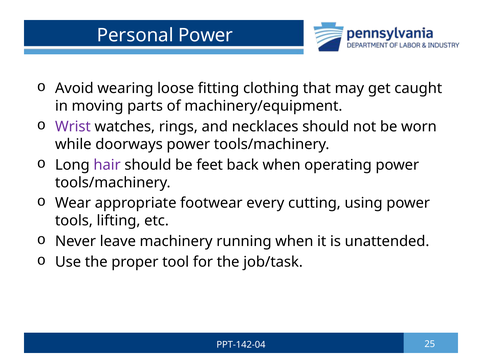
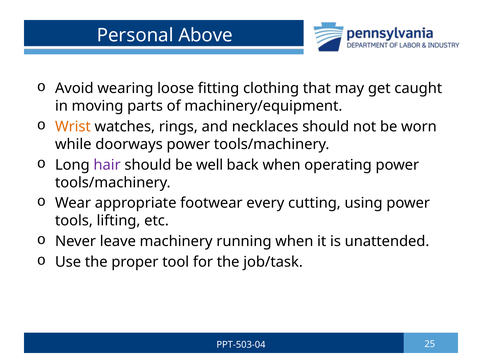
Personal Power: Power -> Above
Wrist colour: purple -> orange
feet: feet -> well
PPT-142-04: PPT-142-04 -> PPT-503-04
